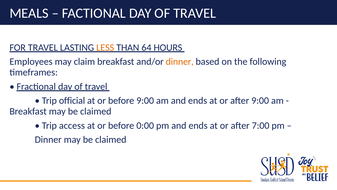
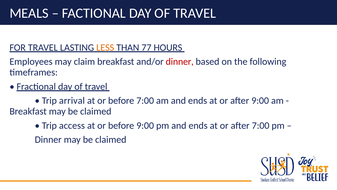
64: 64 -> 77
dinner at (180, 62) colour: orange -> red
official: official -> arrival
before 9:00: 9:00 -> 7:00
before 0:00: 0:00 -> 9:00
